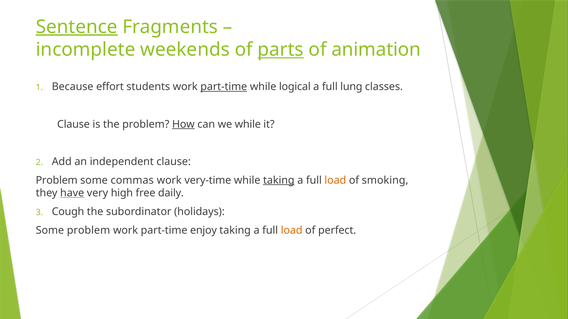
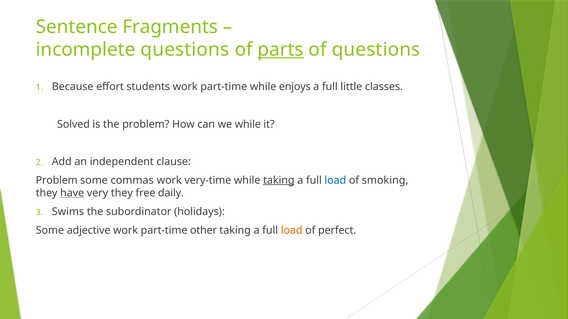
Sentence underline: present -> none
incomplete weekends: weekends -> questions
of animation: animation -> questions
part-time at (224, 87) underline: present -> none
logical: logical -> enjoys
lung: lung -> little
Clause at (73, 124): Clause -> Solved
How underline: present -> none
load at (335, 180) colour: orange -> blue
very high: high -> they
Cough: Cough -> Swims
Some problem: problem -> adjective
enjoy: enjoy -> other
